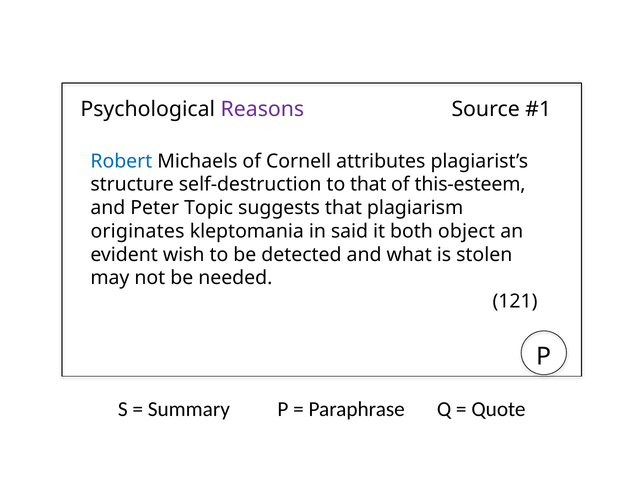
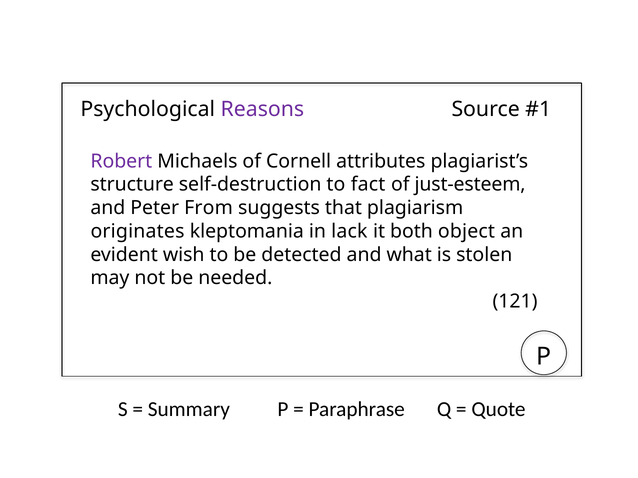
Robert colour: blue -> purple
to that: that -> fact
this-esteem: this-esteem -> just-esteem
Topic: Topic -> From
said: said -> lack
